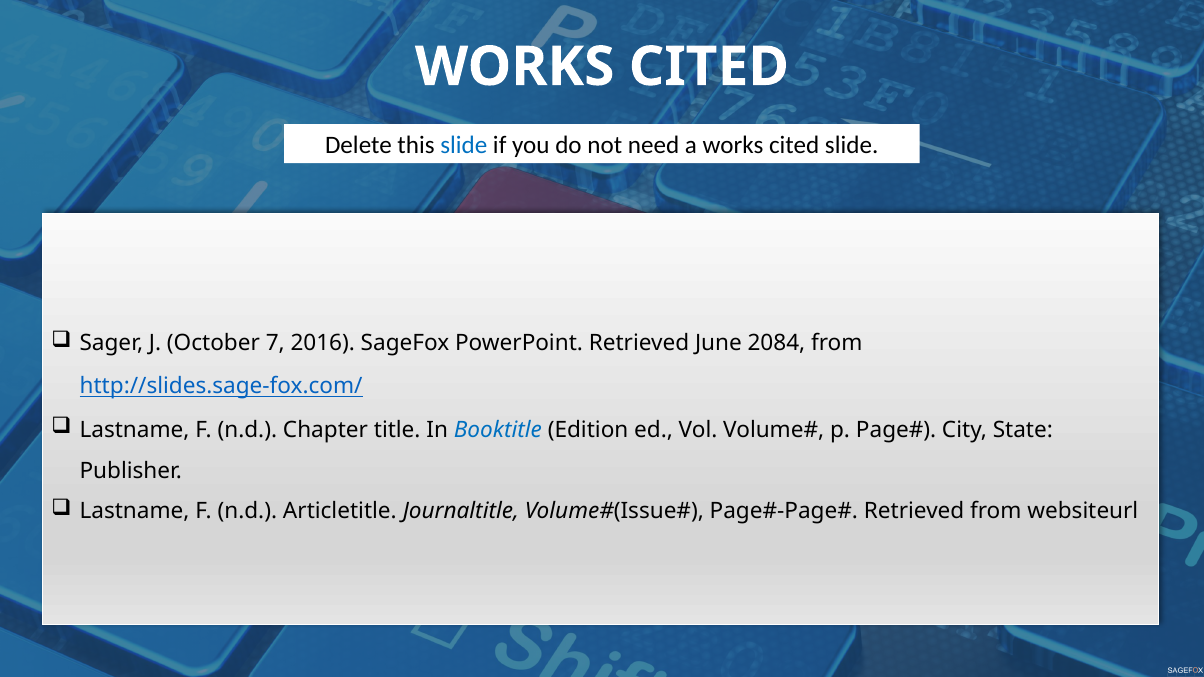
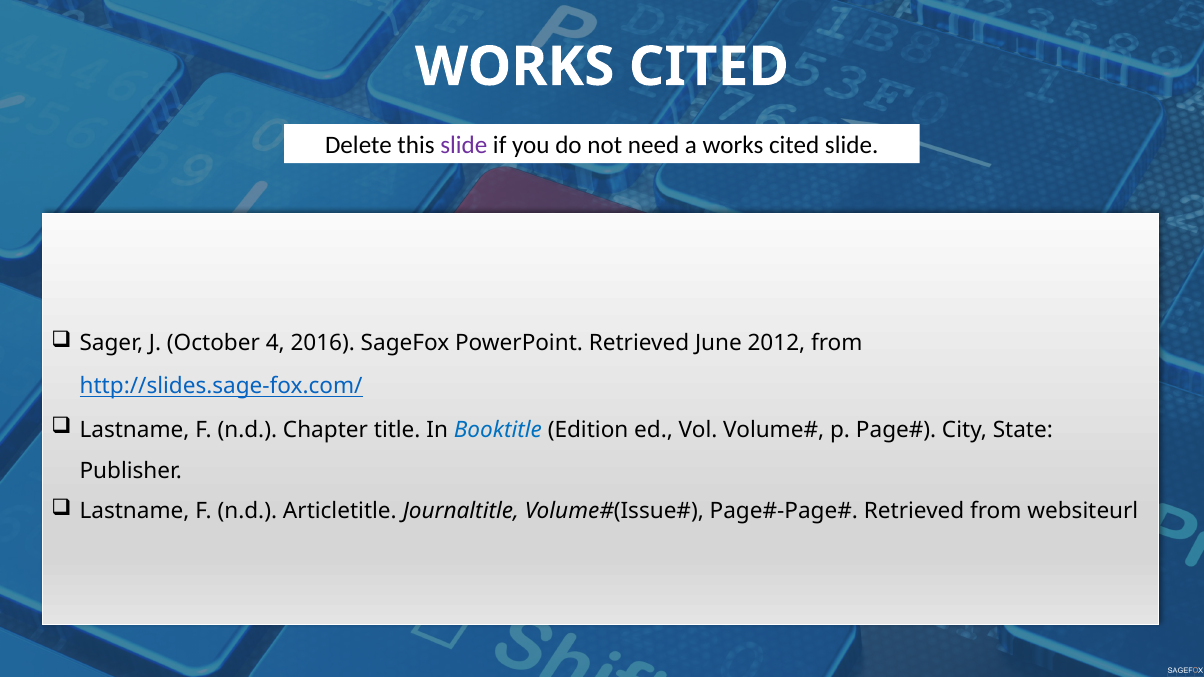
slide at (464, 146) colour: blue -> purple
7: 7 -> 4
2084: 2084 -> 2012
